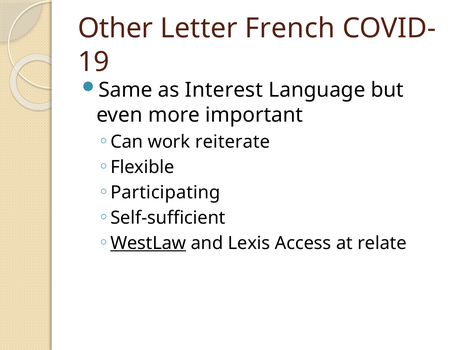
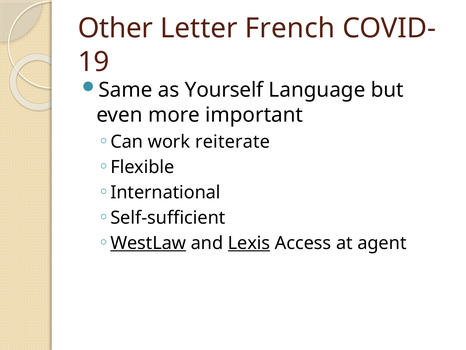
Interest: Interest -> Yourself
Participating: Participating -> International
Lexis underline: none -> present
relate: relate -> agent
